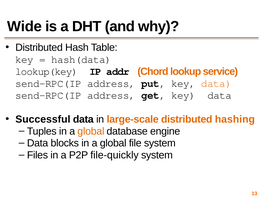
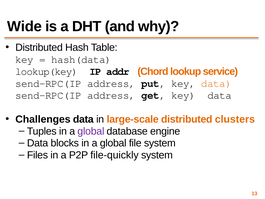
Successful: Successful -> Challenges
hashing: hashing -> clusters
global at (91, 131) colour: orange -> purple
